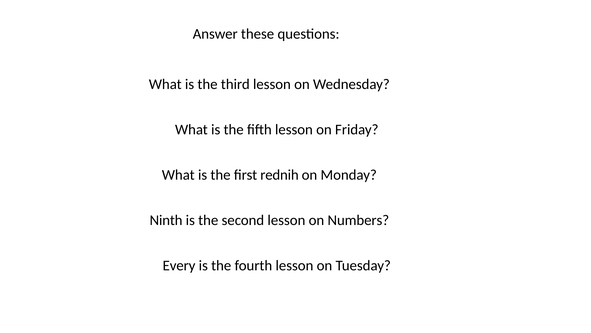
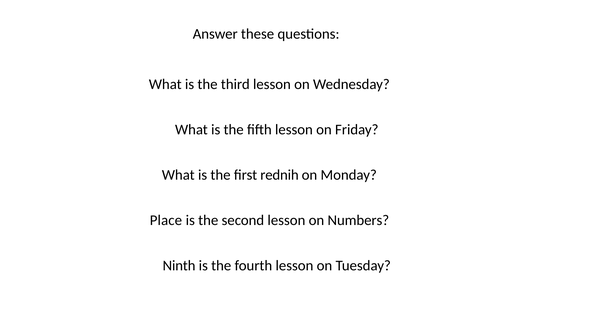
Ninth: Ninth -> Place
Every: Every -> Ninth
